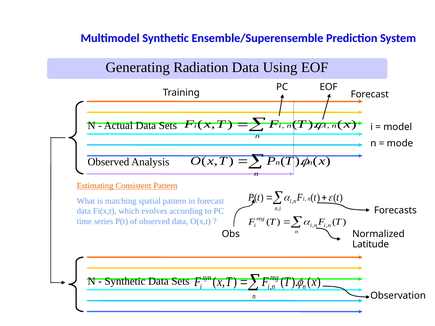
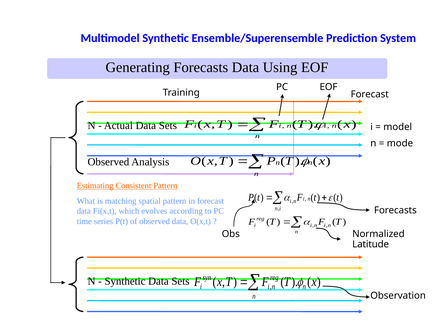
Generating Radiation: Radiation -> Forecasts
